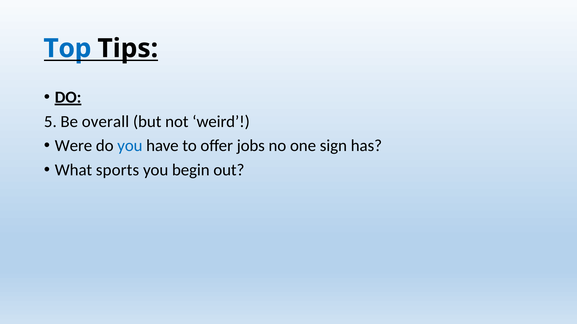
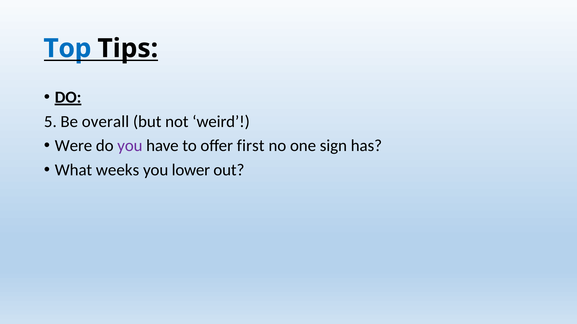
you at (130, 146) colour: blue -> purple
jobs: jobs -> first
sports: sports -> weeks
begin: begin -> lower
